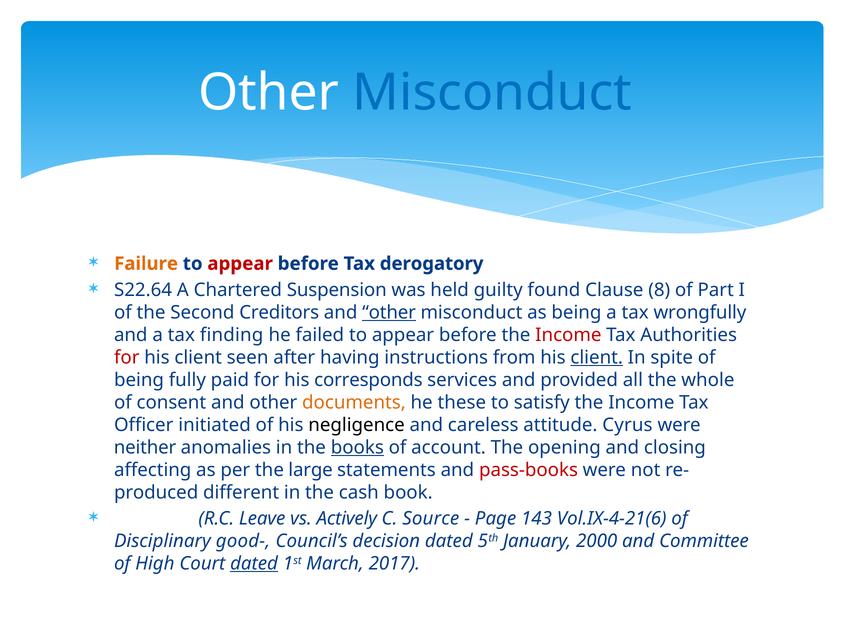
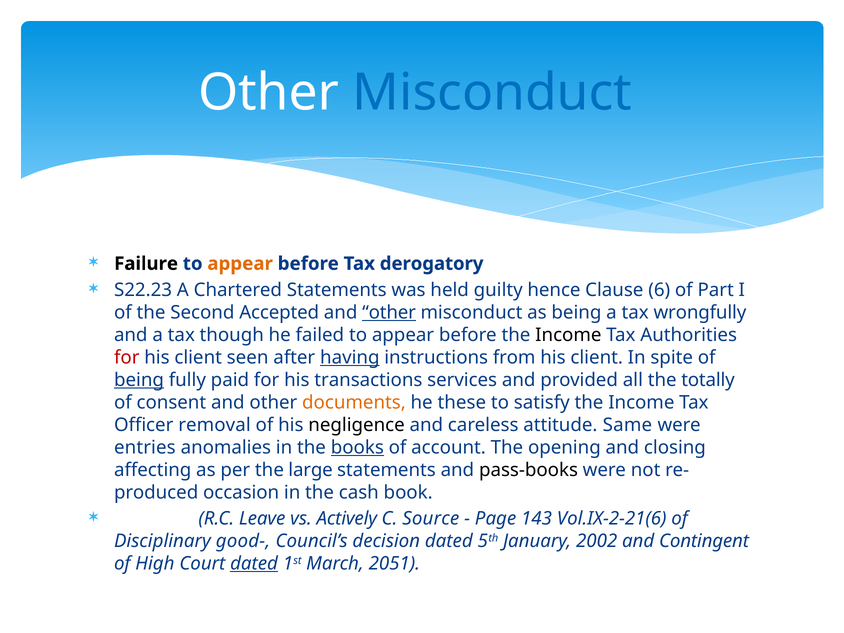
Failure colour: orange -> black
appear at (240, 264) colour: red -> orange
S22.64: S22.64 -> S22.23
Chartered Suspension: Suspension -> Statements
found: found -> hence
8: 8 -> 6
Creditors: Creditors -> Accepted
finding: finding -> though
Income at (568, 335) colour: red -> black
having underline: none -> present
client at (597, 357) underline: present -> none
being at (139, 380) underline: none -> present
corresponds: corresponds -> transactions
whole: whole -> totally
initiated: initiated -> removal
Cyrus: Cyrus -> Same
neither: neither -> entries
pass-books colour: red -> black
different: different -> occasion
Vol.IX-4-21(6: Vol.IX-4-21(6 -> Vol.IX-2-21(6
2000: 2000 -> 2002
Committee: Committee -> Contingent
2017: 2017 -> 2051
